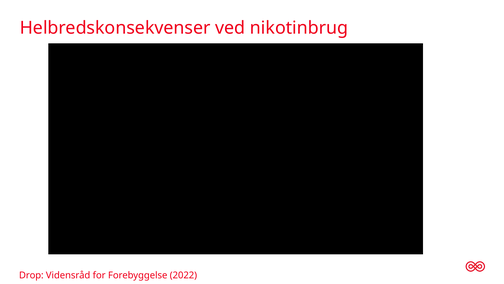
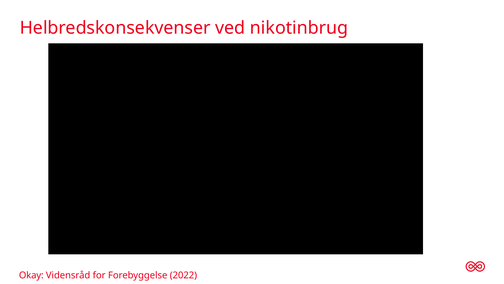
Drop: Drop -> Okay
